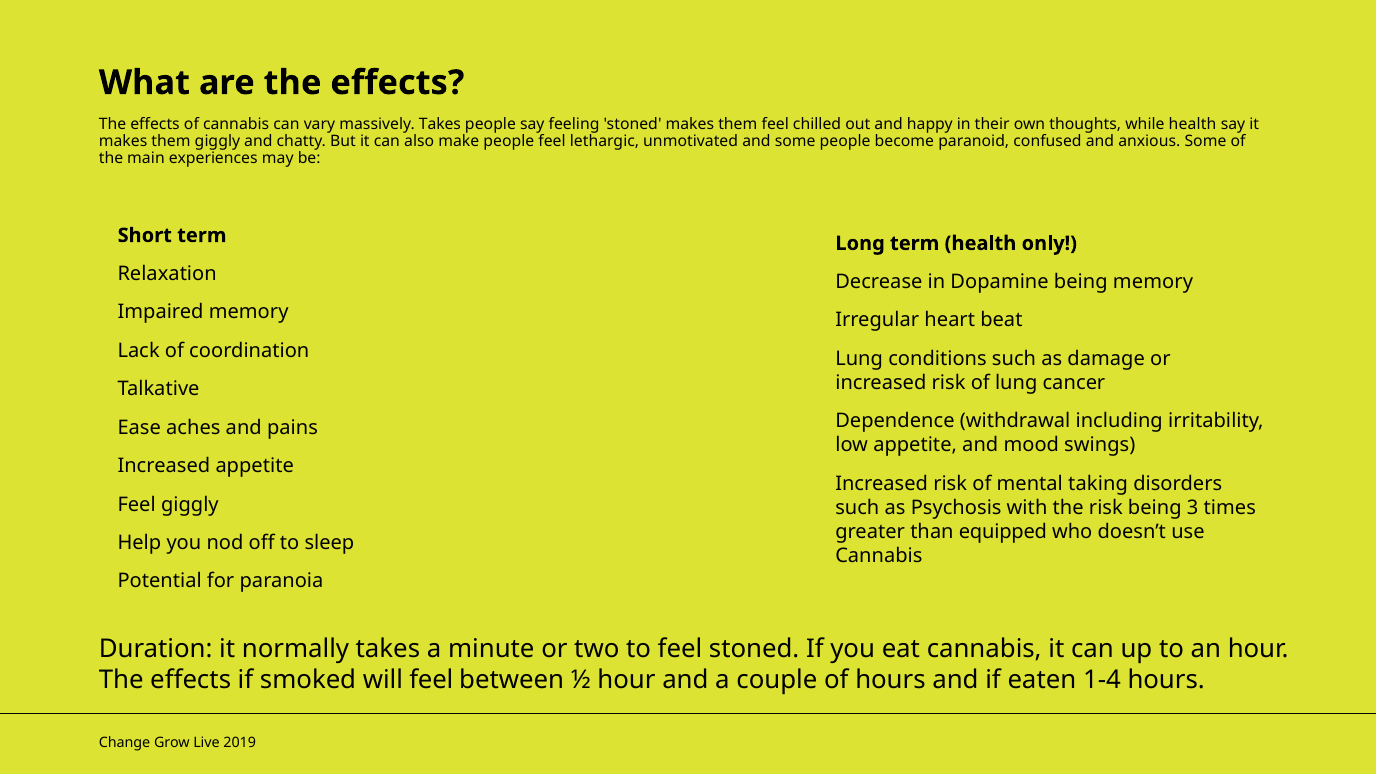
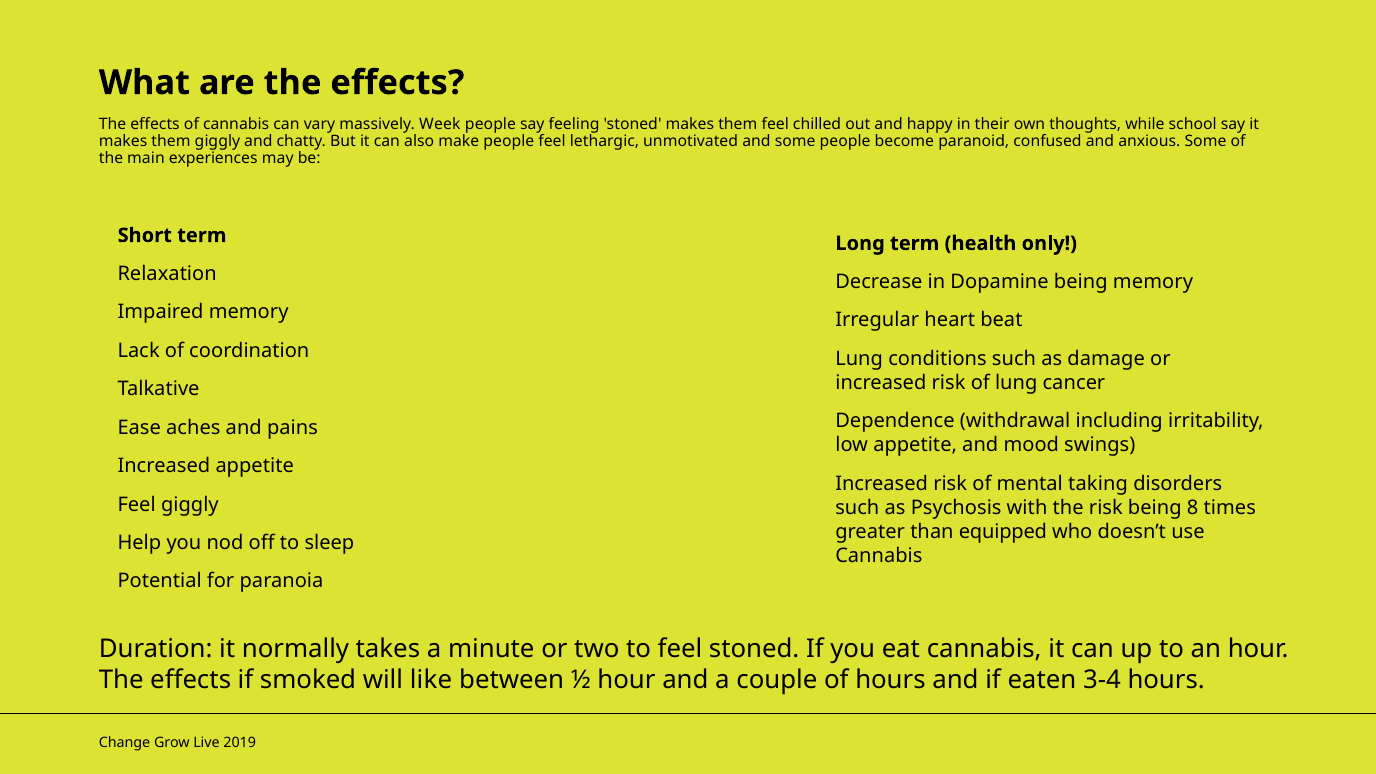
massively Takes: Takes -> Week
while health: health -> school
3: 3 -> 8
will feel: feel -> like
1-4: 1-4 -> 3-4
